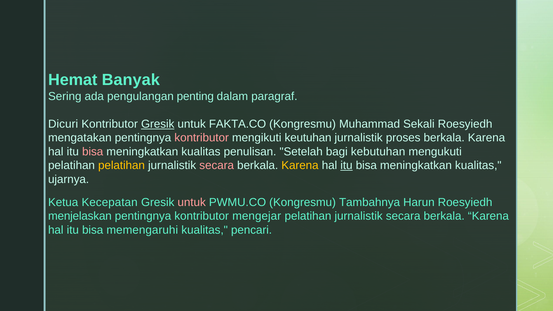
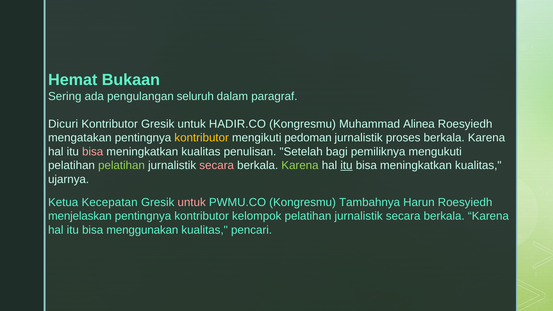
Banyak: Banyak -> Bukaan
penting: penting -> seluruh
Gresik at (158, 124) underline: present -> none
FAKTA.CO: FAKTA.CO -> HADIR.CO
Sekali: Sekali -> Alinea
kontributor at (202, 138) colour: pink -> yellow
keutuhan: keutuhan -> pedoman
kebutuhan: kebutuhan -> pemiliknya
pelatihan at (122, 165) colour: yellow -> light green
Karena at (300, 165) colour: yellow -> light green
mengejar: mengejar -> kelompok
memengaruhi: memengaruhi -> menggunakan
